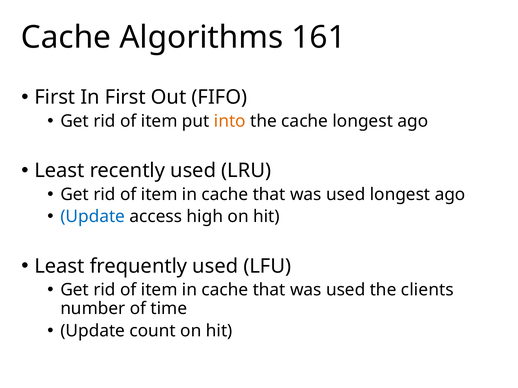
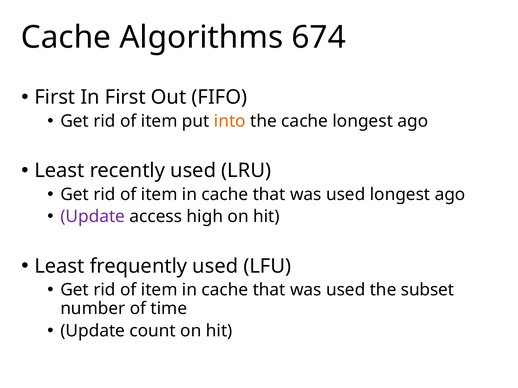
161: 161 -> 674
Update at (93, 217) colour: blue -> purple
clients: clients -> subset
